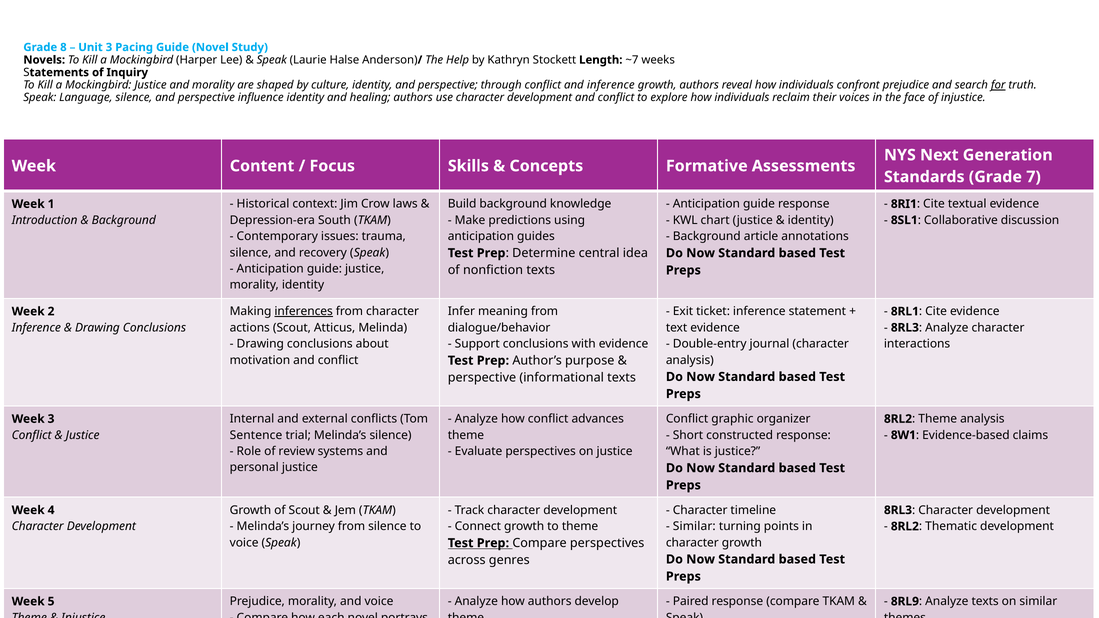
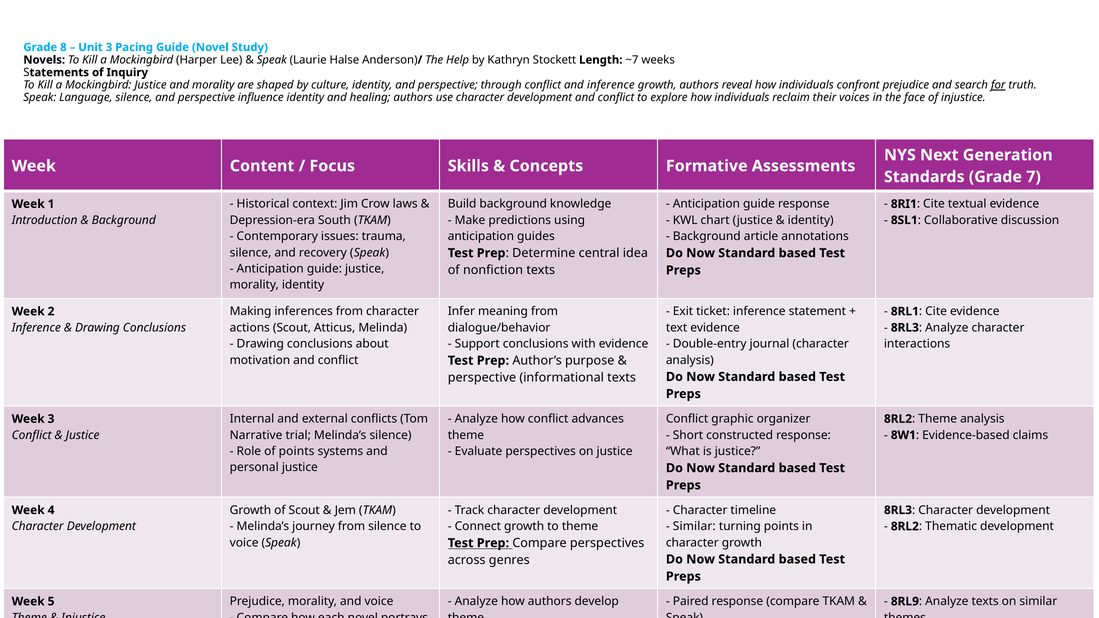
inferences underline: present -> none
Sentence: Sentence -> Narrative
of review: review -> points
